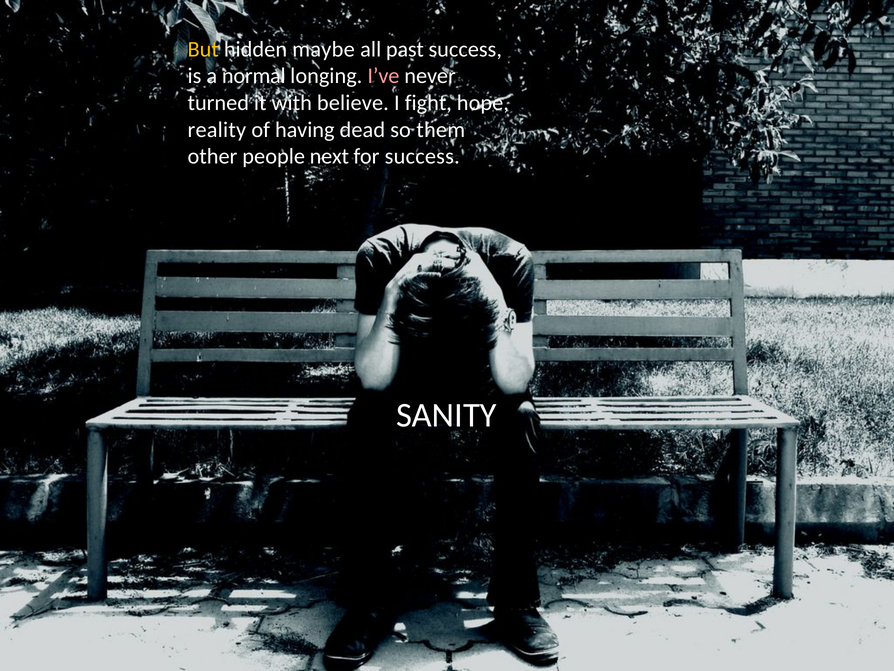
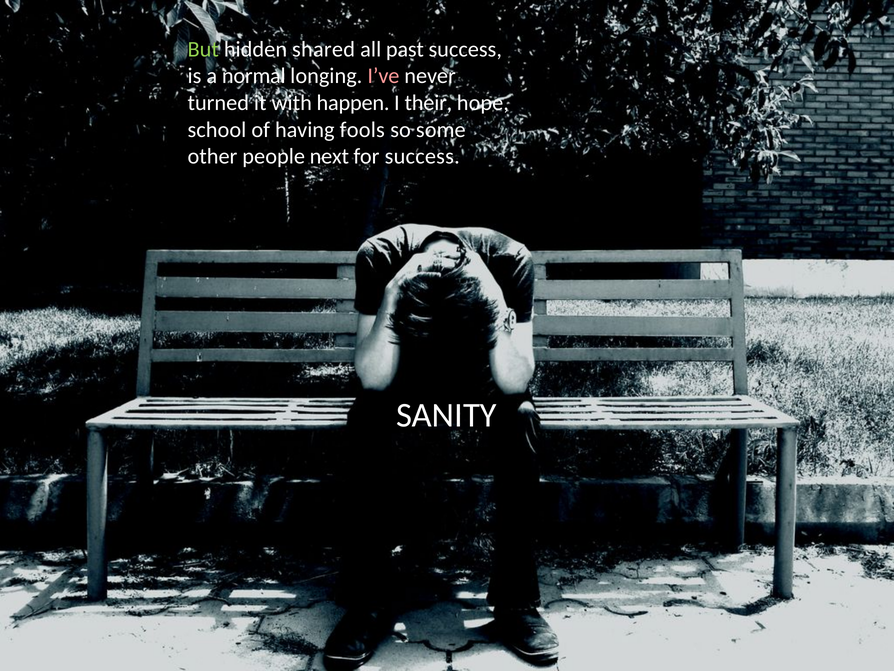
But colour: yellow -> light green
maybe: maybe -> shared
believe: believe -> happen
fight: fight -> their
reality: reality -> school
dead: dead -> fools
them: them -> some
